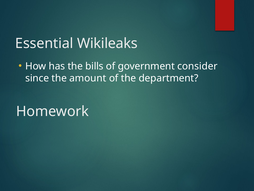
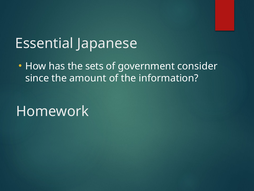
Wikileaks: Wikileaks -> Japanese
bills: bills -> sets
department: department -> information
